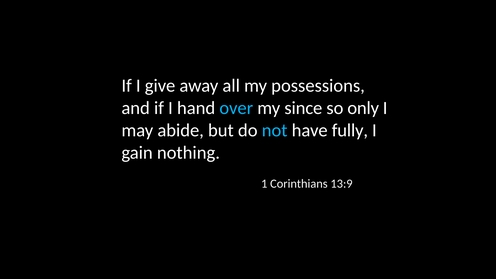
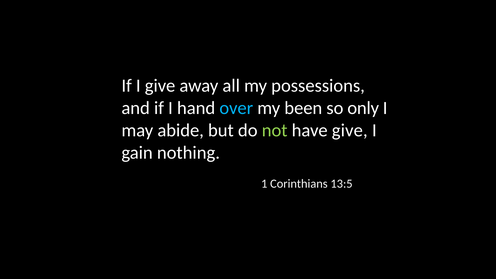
since: since -> been
not colour: light blue -> light green
have fully: fully -> give
13:9: 13:9 -> 13:5
